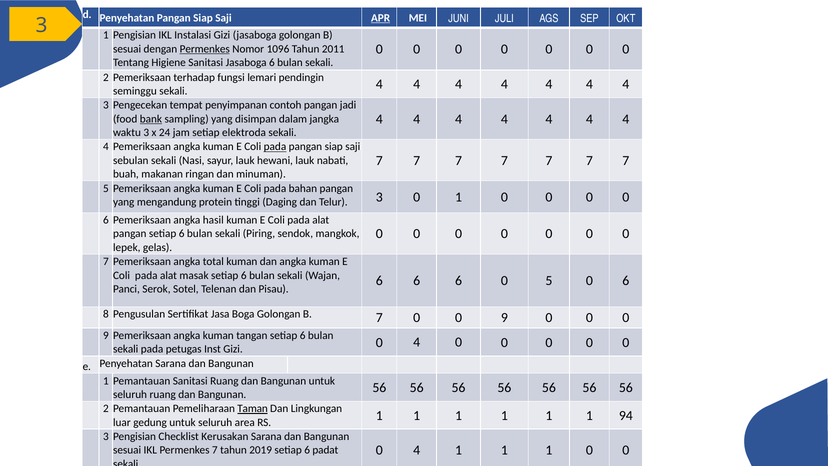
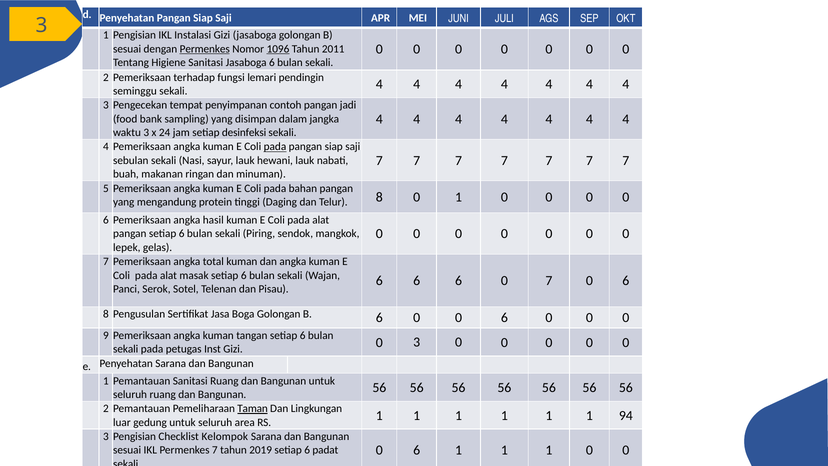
APR underline: present -> none
1096 underline: none -> present
bank underline: present -> none
elektroda: elektroda -> desinfeksi
Telur 3: 3 -> 8
6 0 5: 5 -> 7
B 7: 7 -> 6
9 at (504, 318): 9 -> 6
Gizi 0 4: 4 -> 3
Kerusakan: Kerusakan -> Kelompok
4 at (417, 450): 4 -> 6
